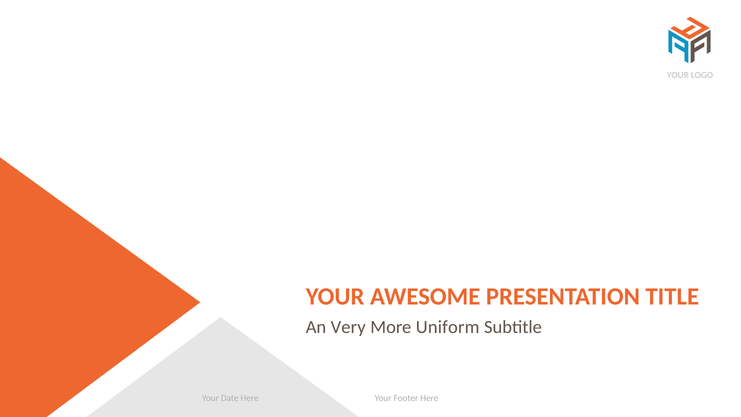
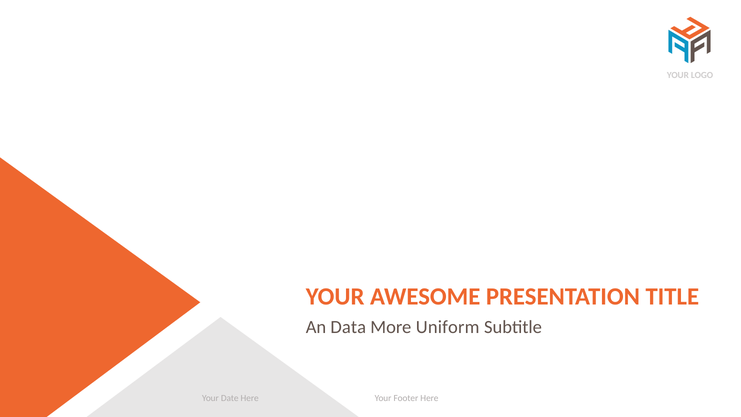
Very: Very -> Data
